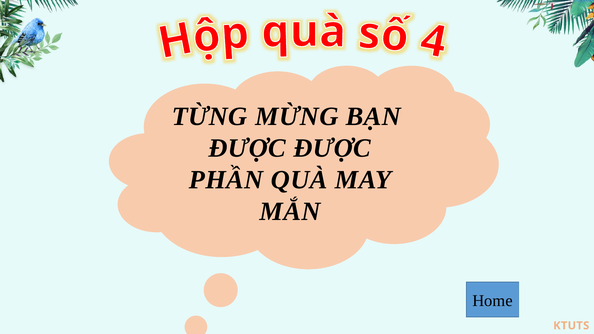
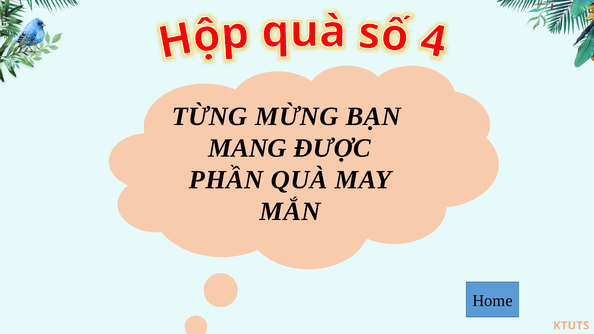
ĐƯỢC at (247, 148): ĐƯỢC -> MANG
